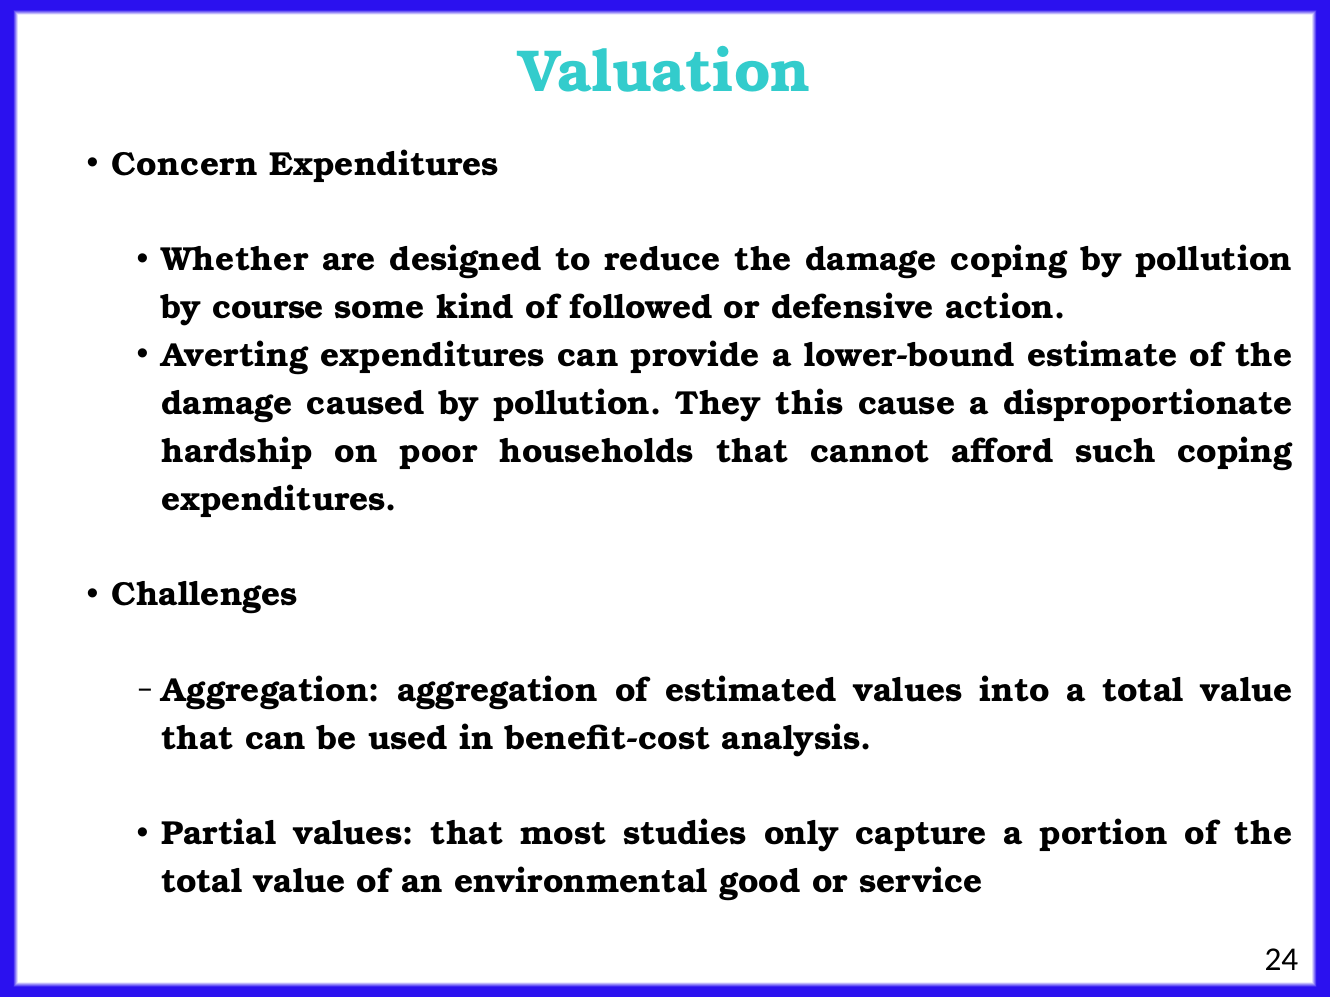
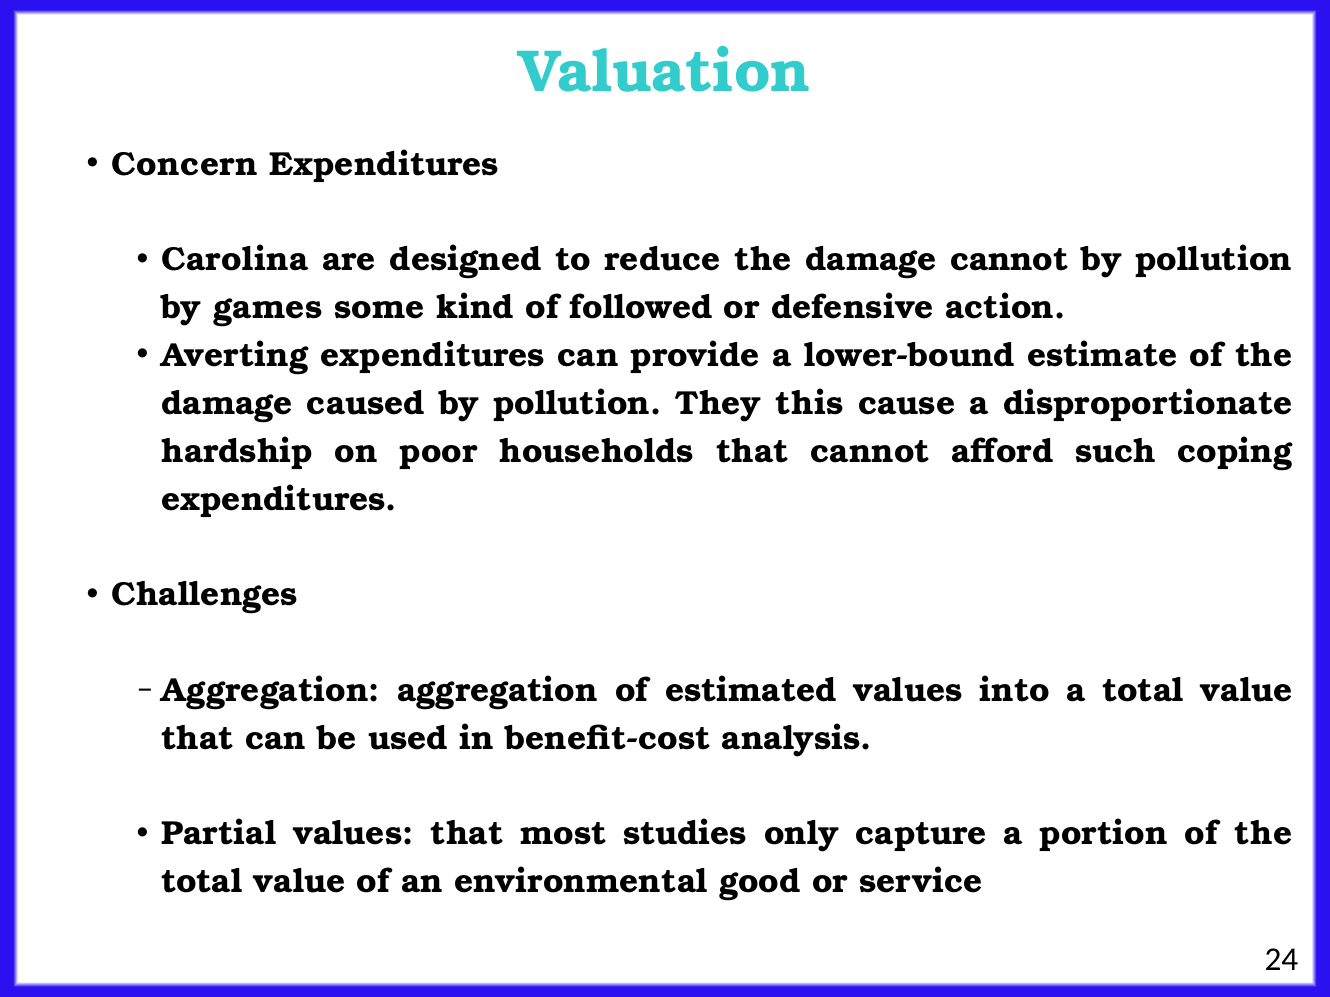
Whether: Whether -> Carolina
damage coping: coping -> cannot
course: course -> games
